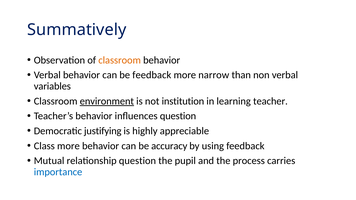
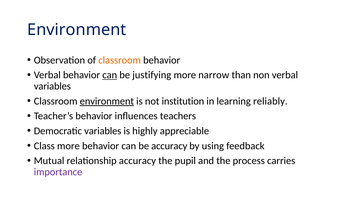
Summatively at (77, 30): Summatively -> Environment
can at (110, 75) underline: none -> present
be feedback: feedback -> justifying
teacher: teacher -> reliably
influences question: question -> teachers
Democratic justifying: justifying -> variables
relationship question: question -> accuracy
importance colour: blue -> purple
